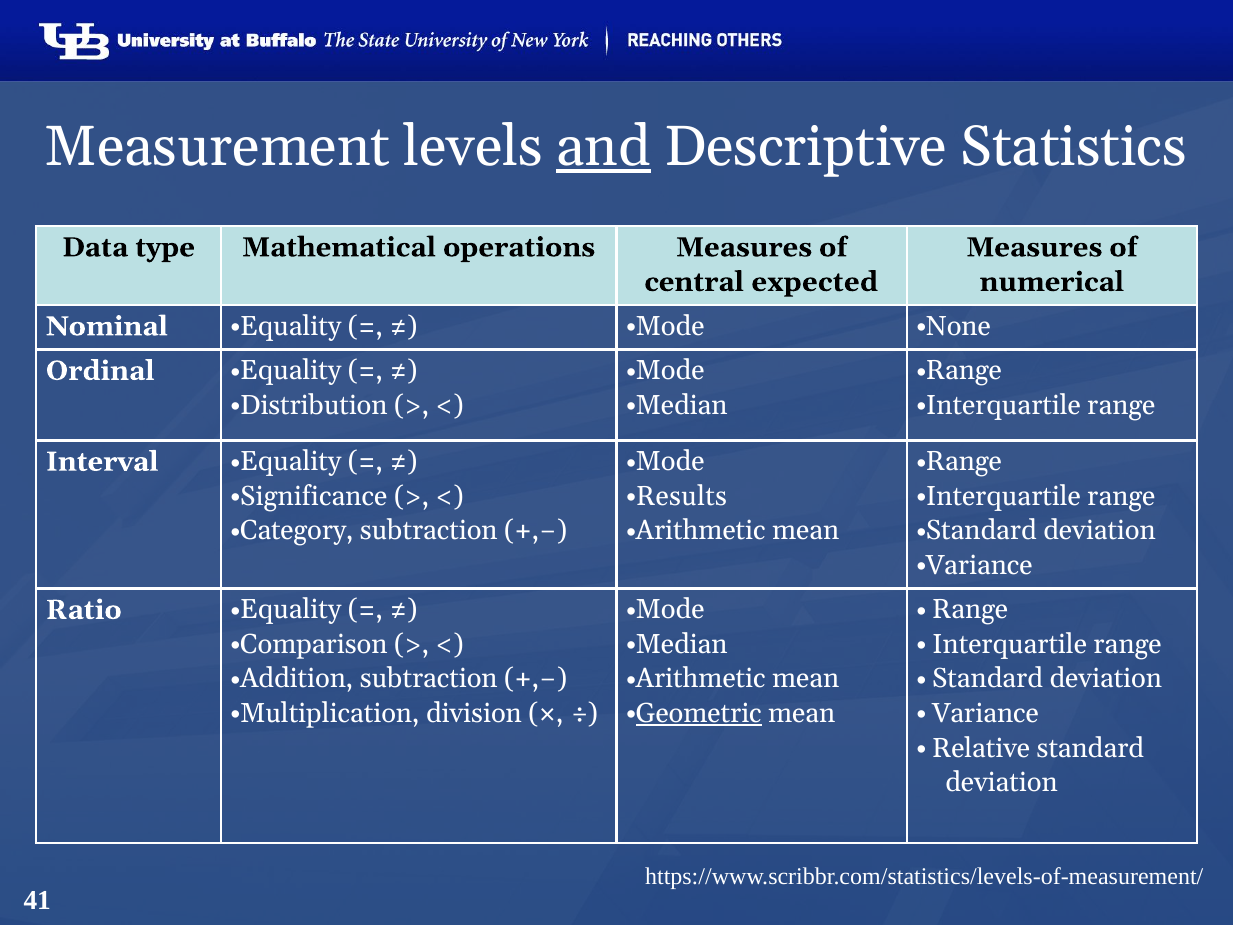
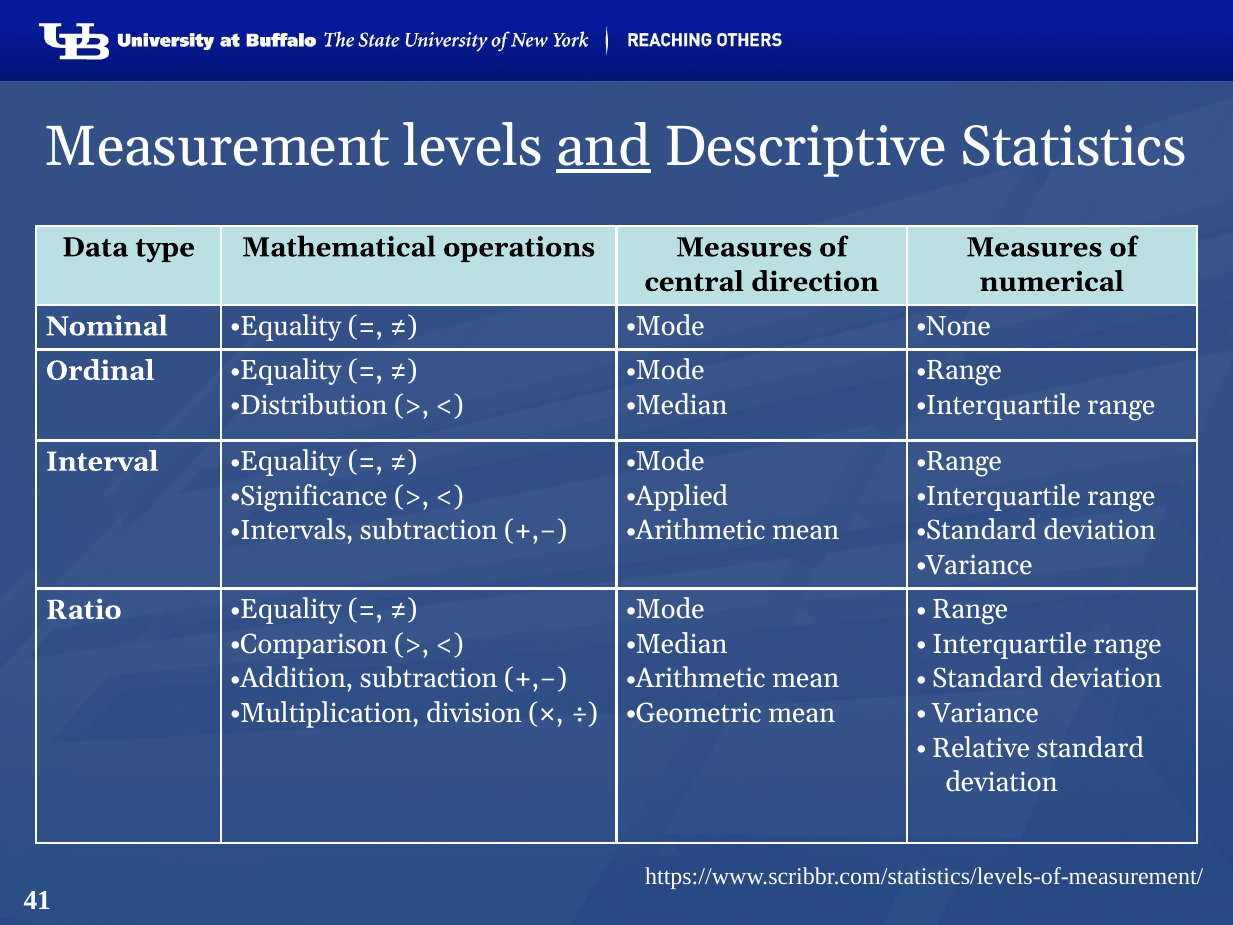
expected: expected -> direction
Results: Results -> Applied
Category: Category -> Intervals
Geometric underline: present -> none
